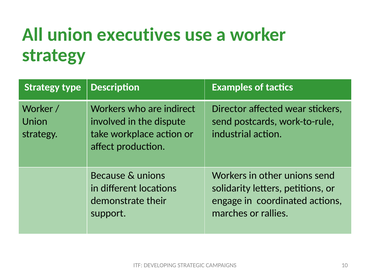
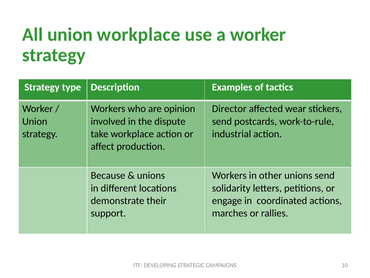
union executives: executives -> workplace
indirect: indirect -> opinion
